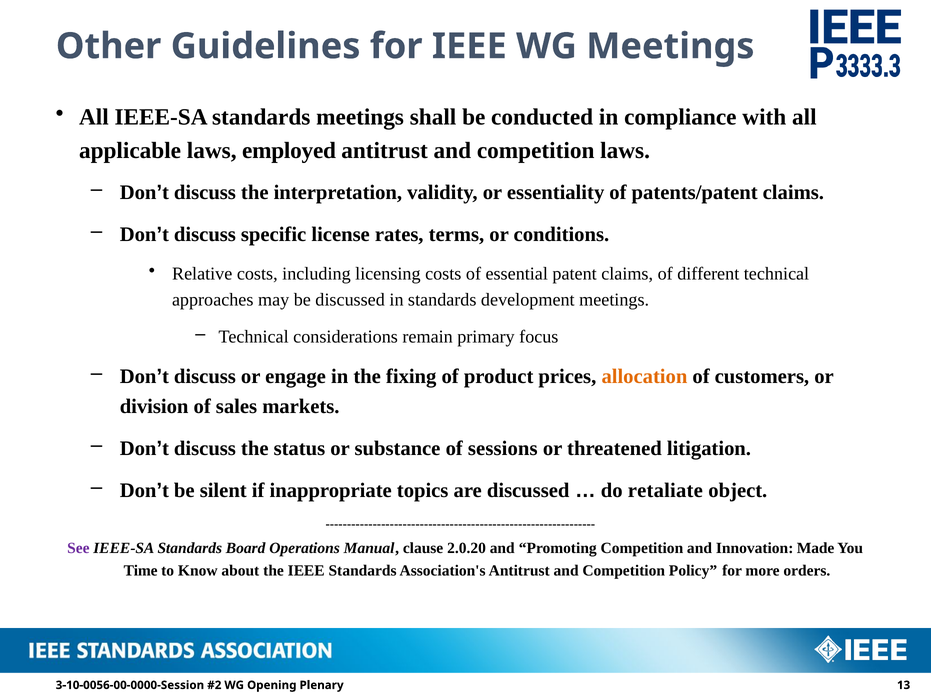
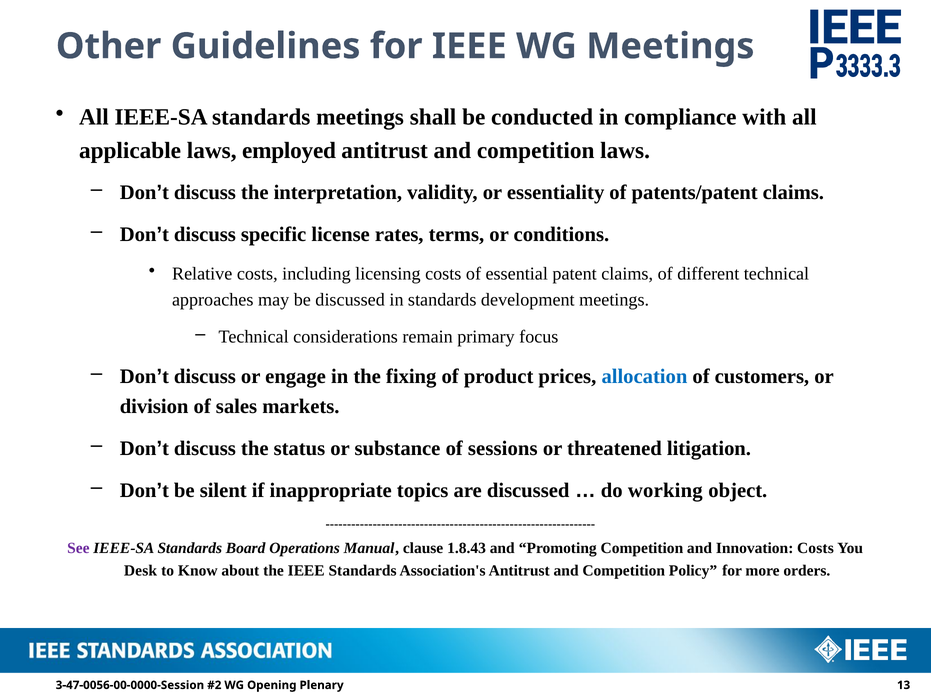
allocation colour: orange -> blue
retaliate: retaliate -> working
2.0.20: 2.0.20 -> 1.8.43
Innovation Made: Made -> Costs
Time: Time -> Desk
3-10-0056-00-0000-Session: 3-10-0056-00-0000-Session -> 3-47-0056-00-0000-Session
